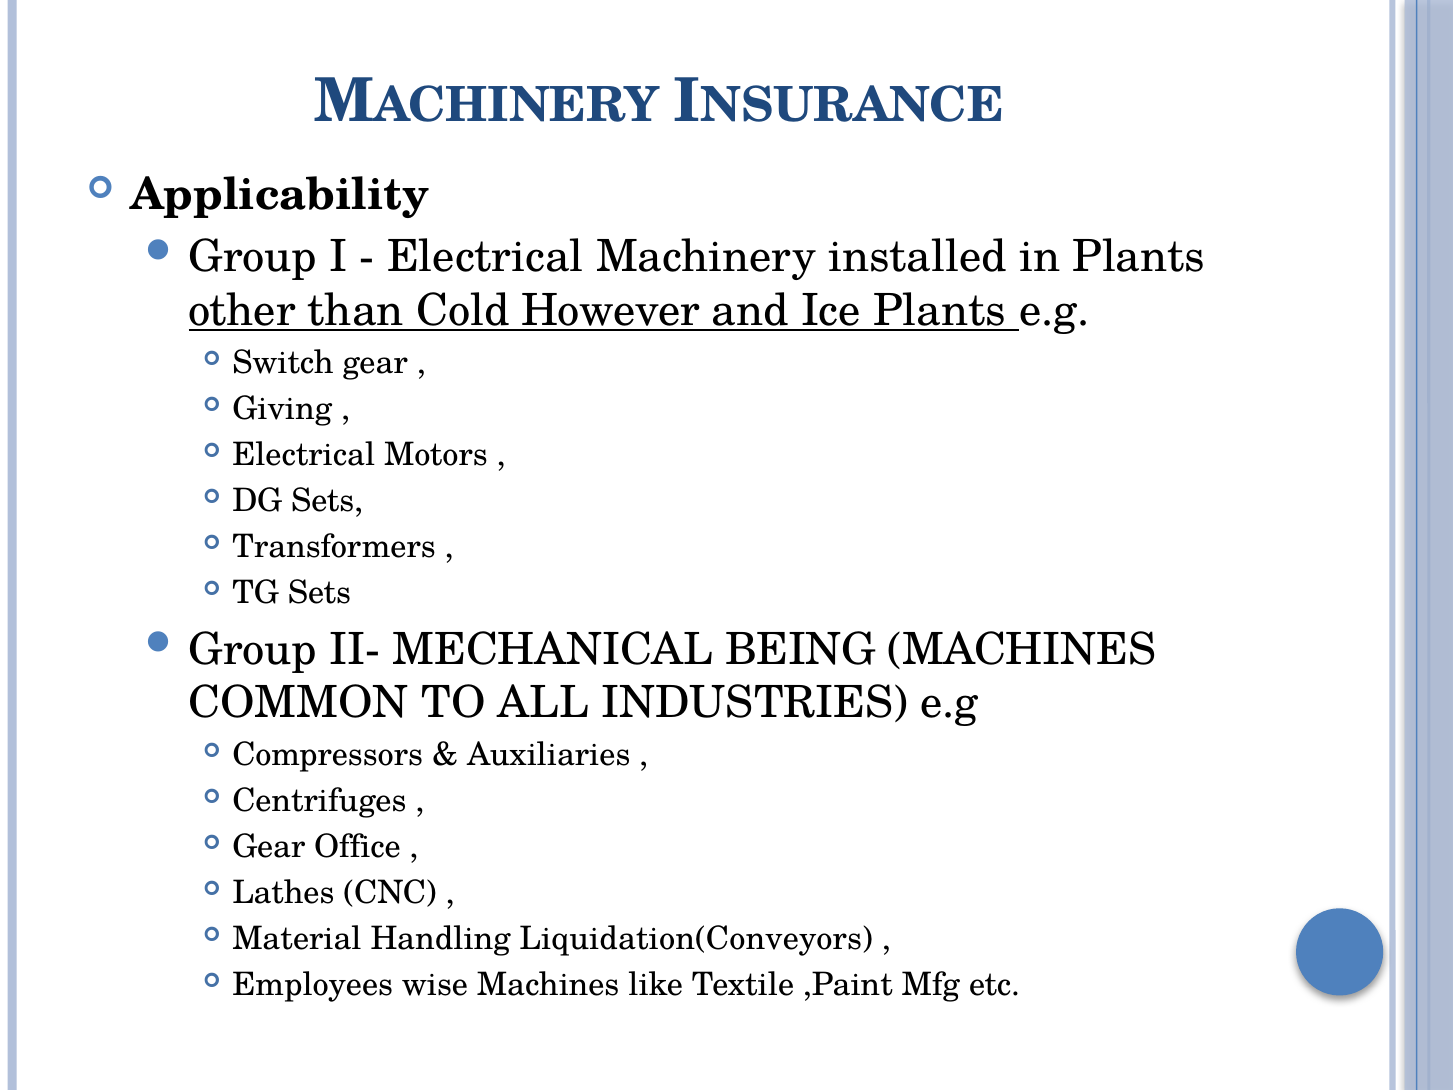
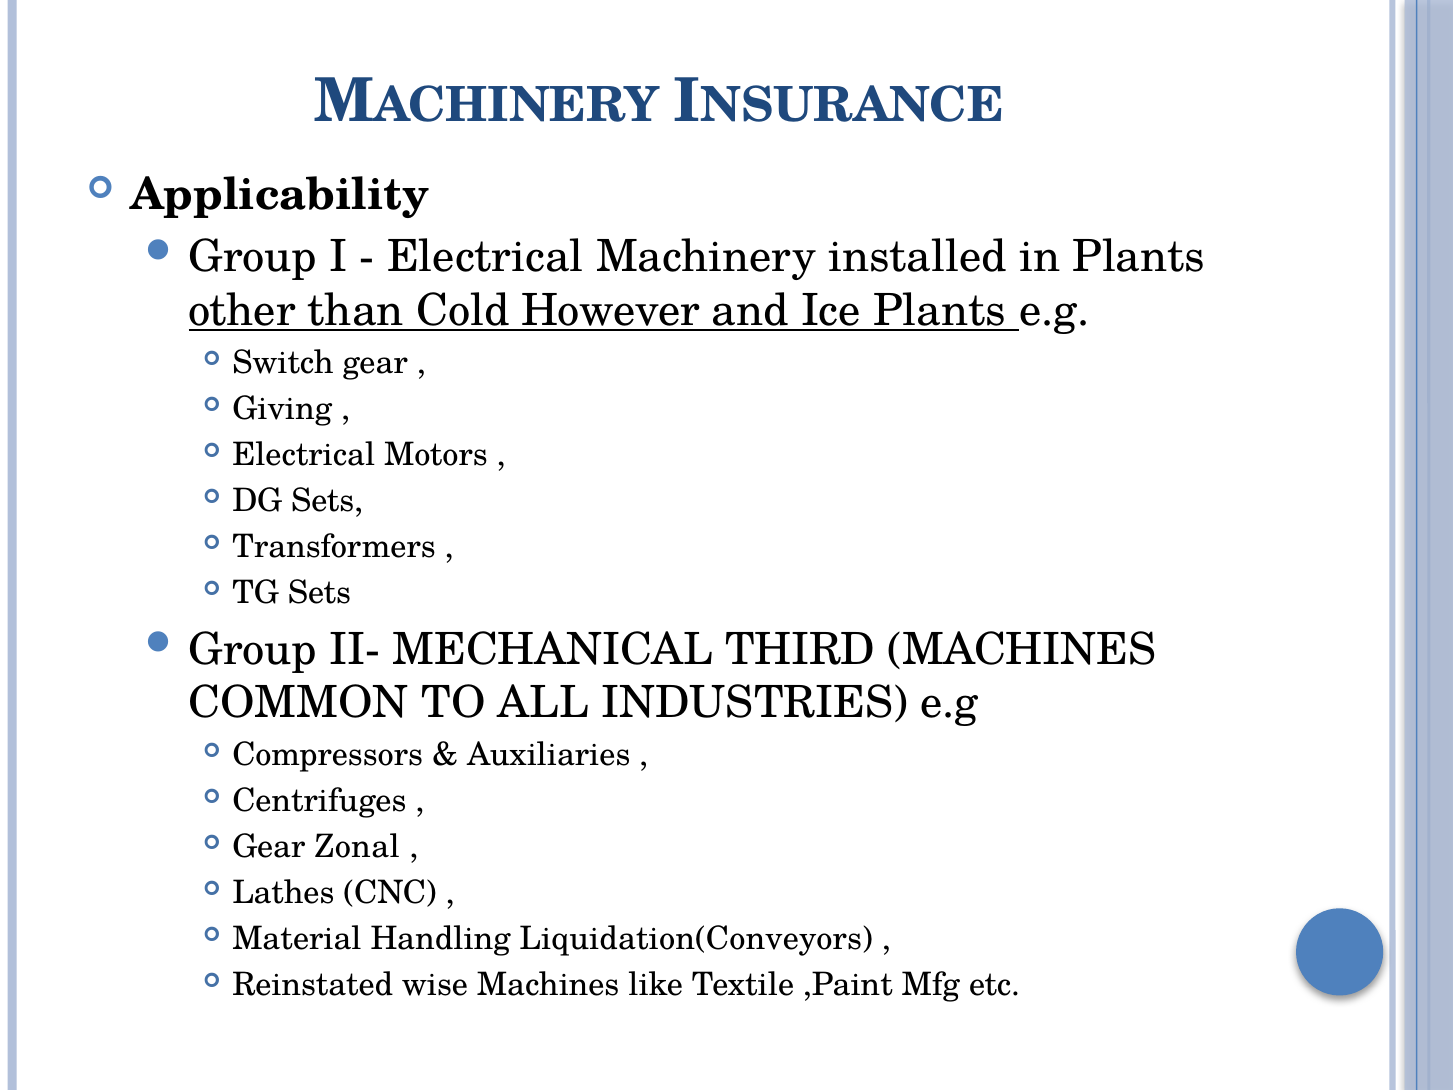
BEING: BEING -> THIRD
Office: Office -> Zonal
Employees: Employees -> Reinstated
